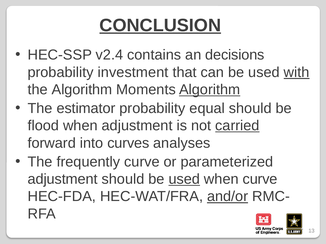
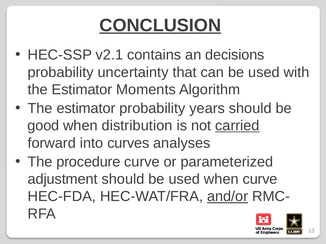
v2.4: v2.4 -> v2.1
investment: investment -> uncertainty
with underline: present -> none
Algorithm at (82, 90): Algorithm -> Estimator
Algorithm at (210, 90) underline: present -> none
equal: equal -> years
flood: flood -> good
when adjustment: adjustment -> distribution
frequently: frequently -> procedure
used at (184, 179) underline: present -> none
